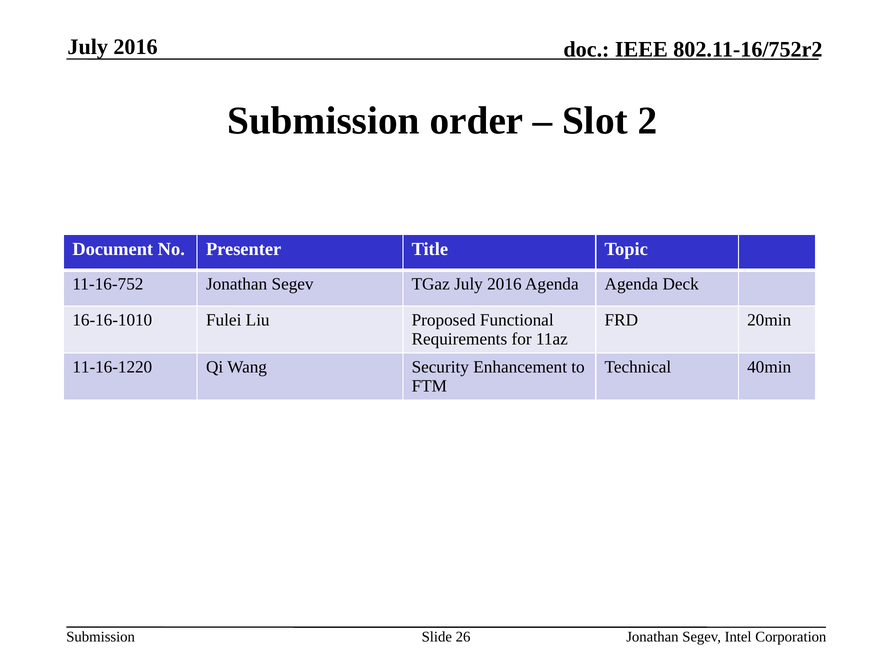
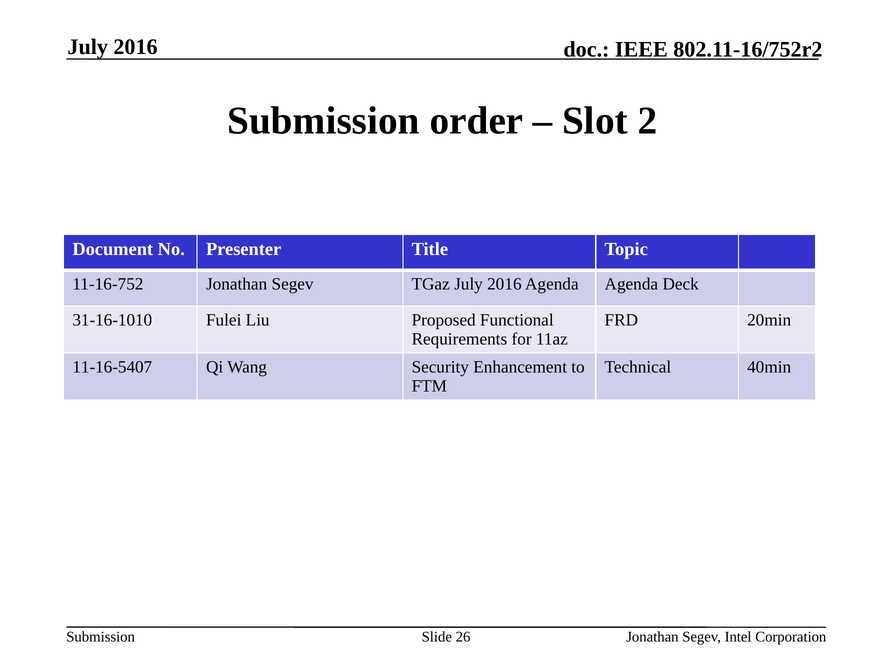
16-16-1010: 16-16-1010 -> 31-16-1010
11-16-1220: 11-16-1220 -> 11-16-5407
